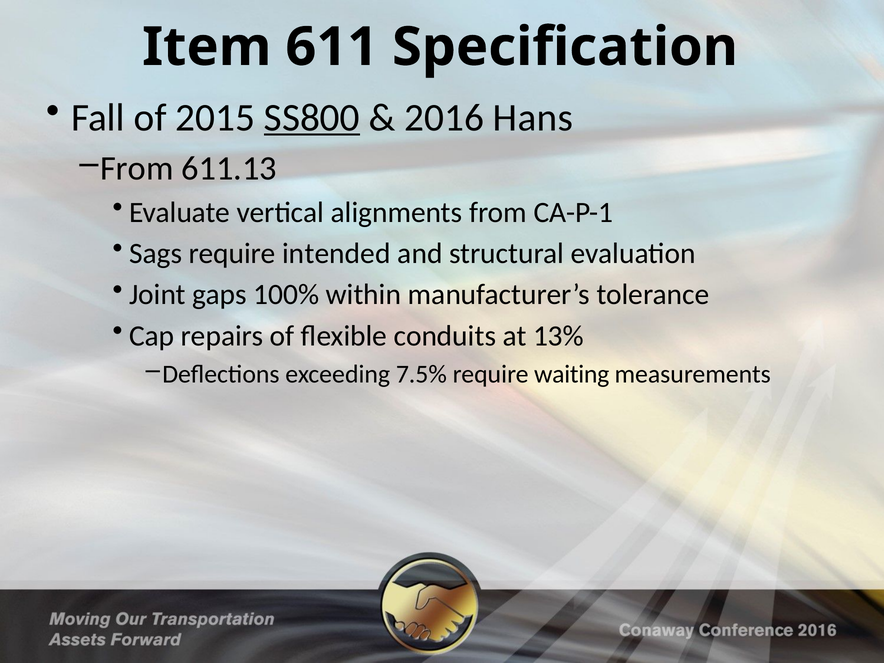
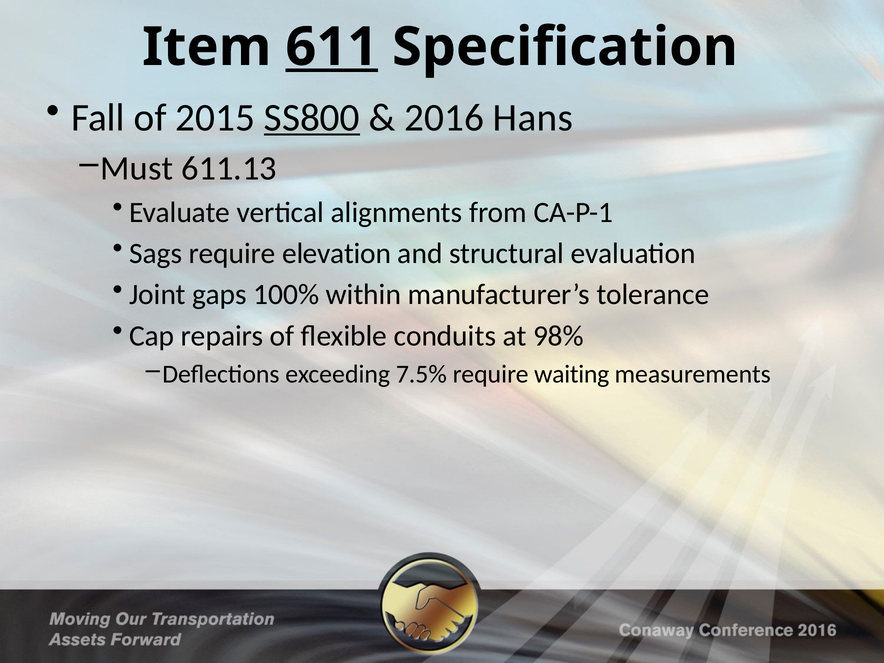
611 underline: none -> present
From at (137, 168): From -> Must
intended: intended -> elevation
13%: 13% -> 98%
